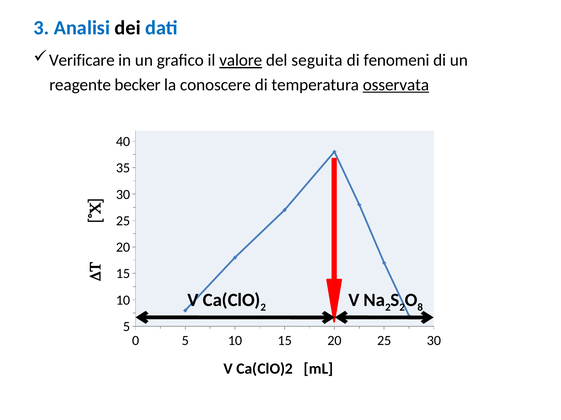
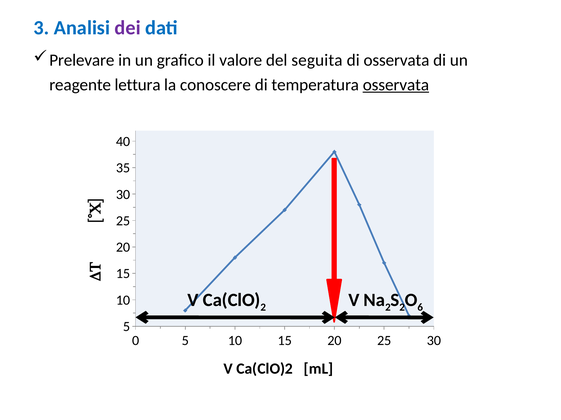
dei colour: black -> purple
Verificare: Verificare -> Prelevare
valore underline: present -> none
di fenomeni: fenomeni -> osservata
becker: becker -> lettura
8: 8 -> 6
